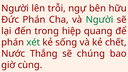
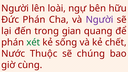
trỗi: trỗi -> loài
Người at (99, 20) colour: green -> purple
hiệp: hiệp -> gian
Thắng: Thắng -> Thuộc
